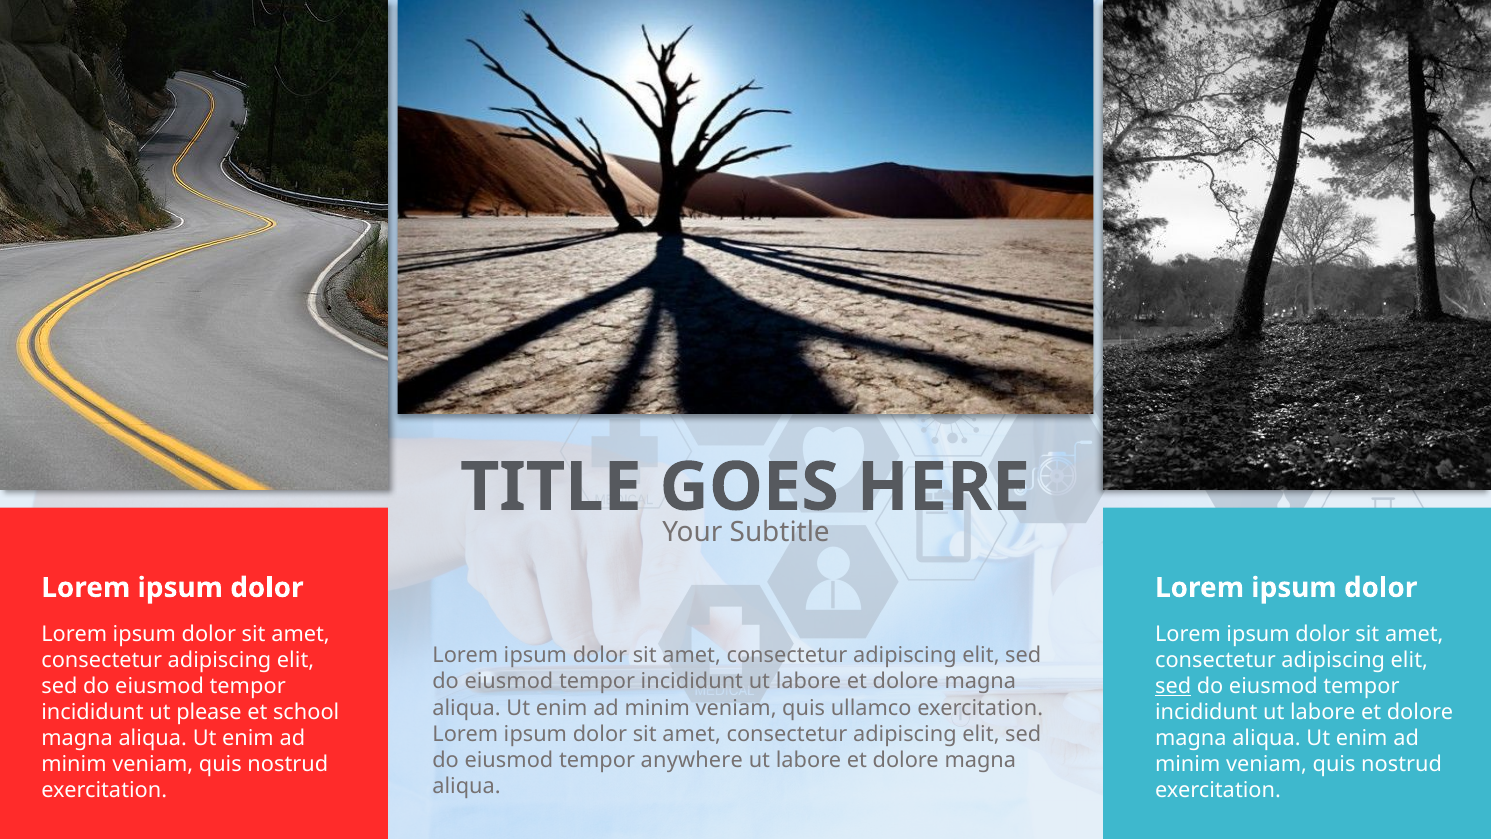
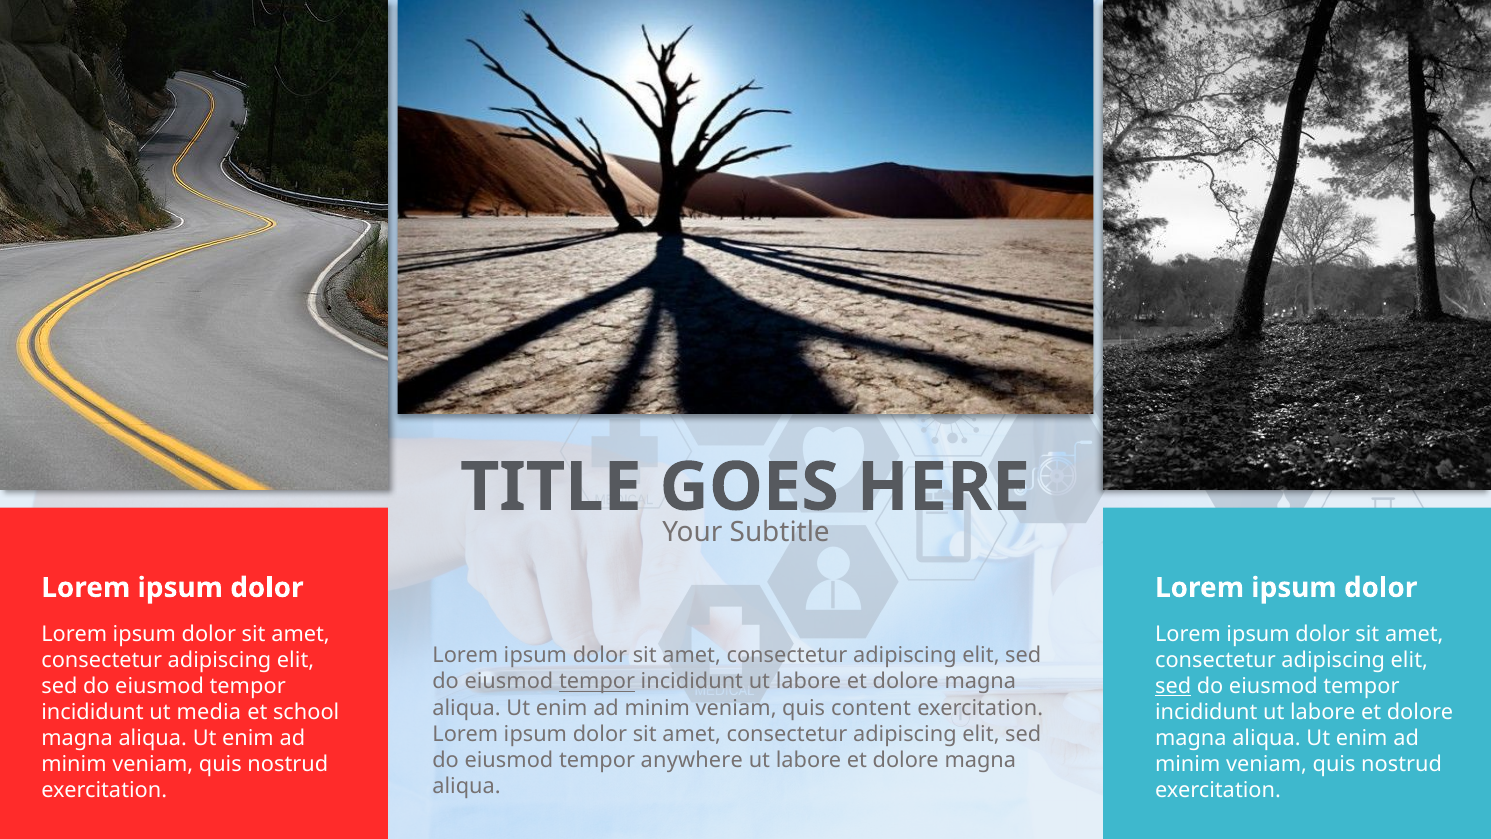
tempor at (597, 682) underline: none -> present
ullamco: ullamco -> content
please: please -> media
